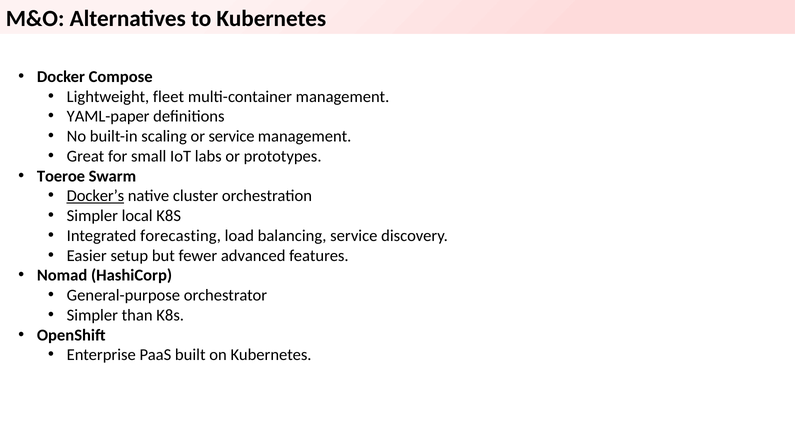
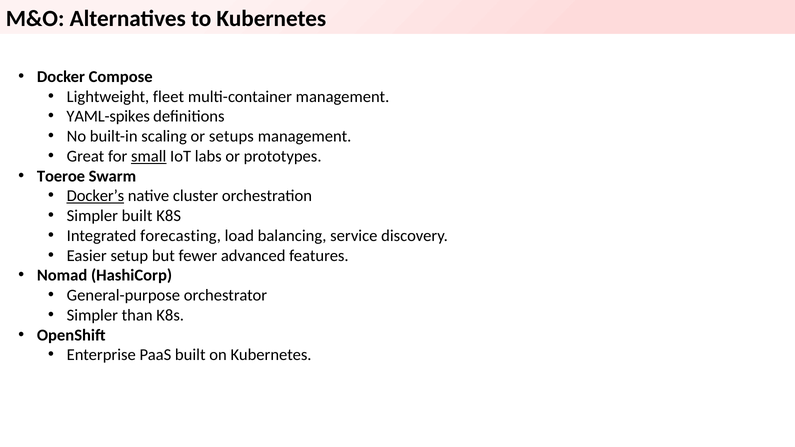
YAML-paper: YAML-paper -> YAML-spikes
or service: service -> setups
small underline: none -> present
Simpler local: local -> built
